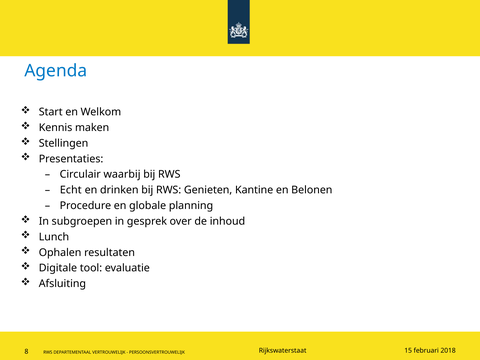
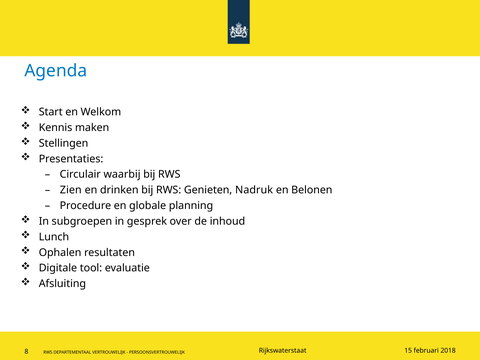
Echt: Echt -> Zien
Kantine: Kantine -> Nadruk
